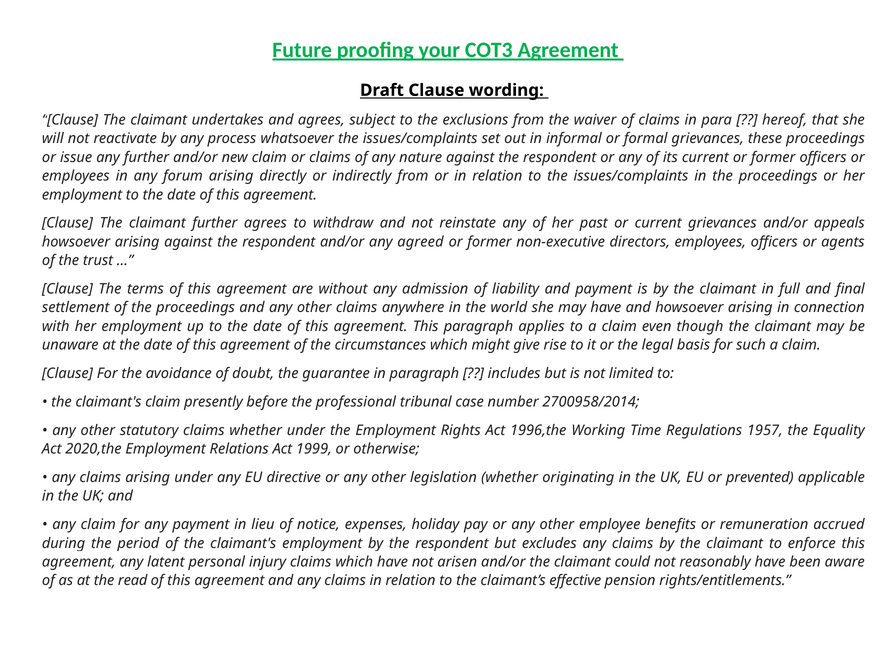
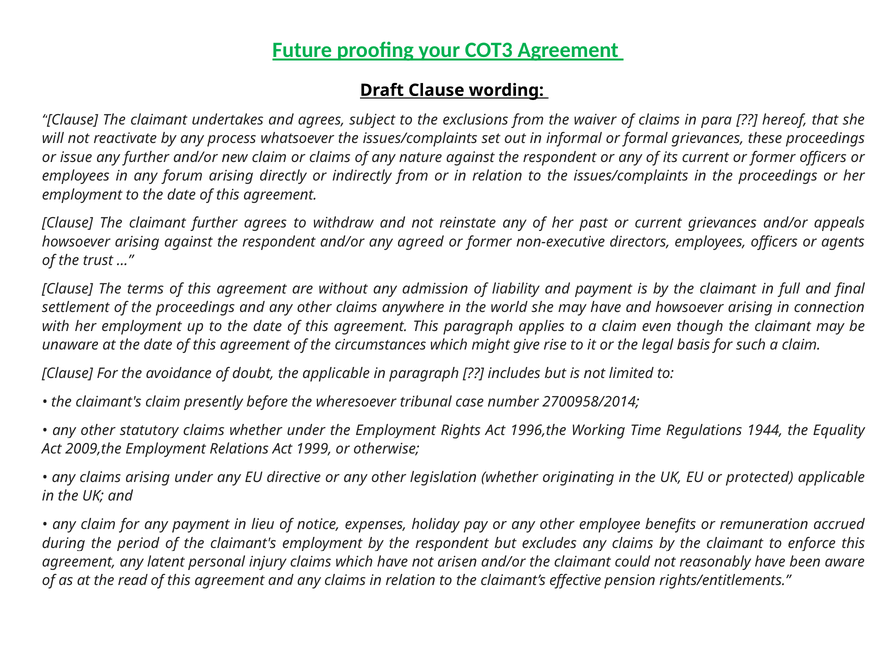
the guarantee: guarantee -> applicable
professional: professional -> wheresoever
1957: 1957 -> 1944
2020,the: 2020,the -> 2009,the
prevented: prevented -> protected
